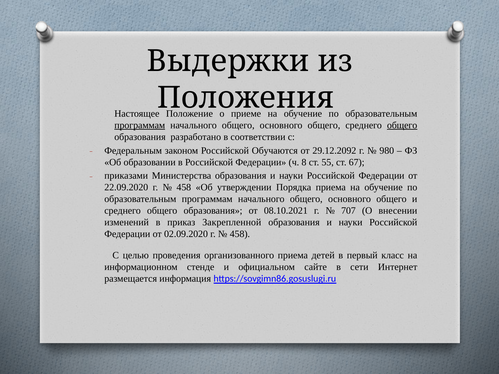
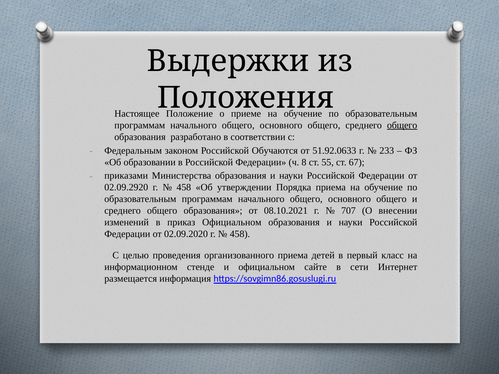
программам at (140, 125) underline: present -> none
29.12.2092: 29.12.2092 -> 51.92.0633
980: 980 -> 233
22.09.2020: 22.09.2020 -> 02.09.2920
приказ Закрепленной: Закрепленной -> Официальном
